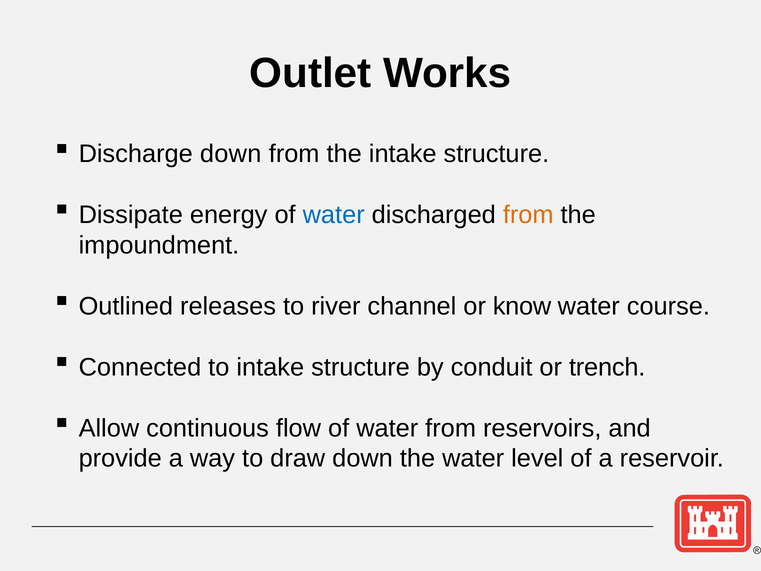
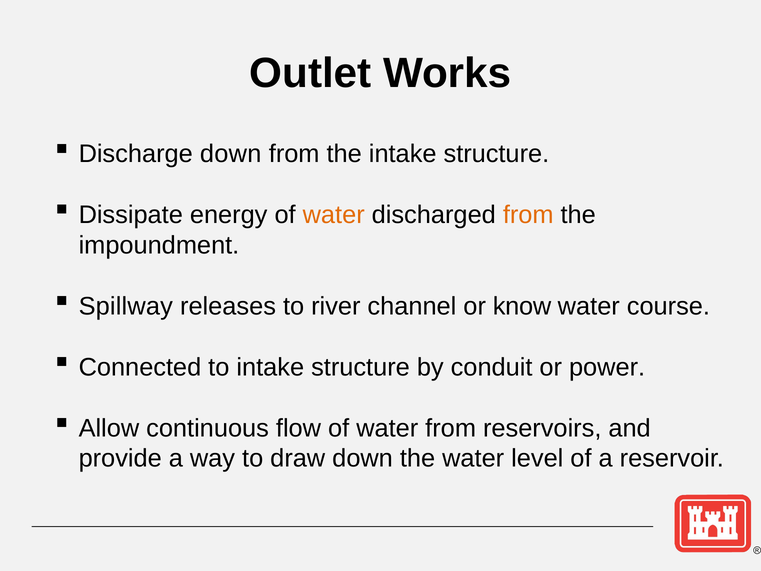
water at (334, 215) colour: blue -> orange
Outlined: Outlined -> Spillway
trench: trench -> power
